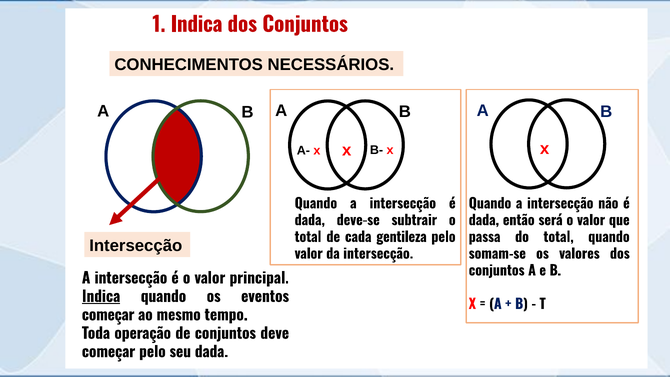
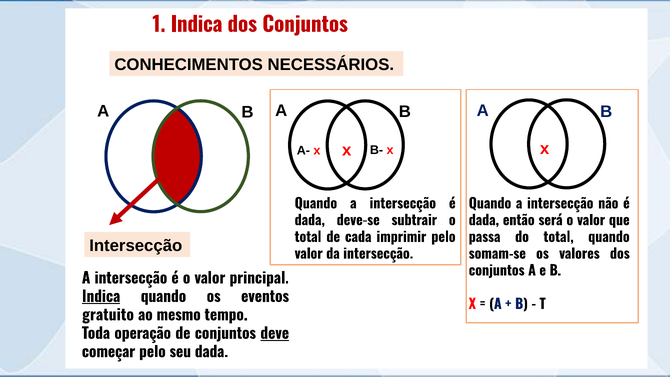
gentileza: gentileza -> imprimir
começar at (108, 315): começar -> gratuito
deve underline: none -> present
